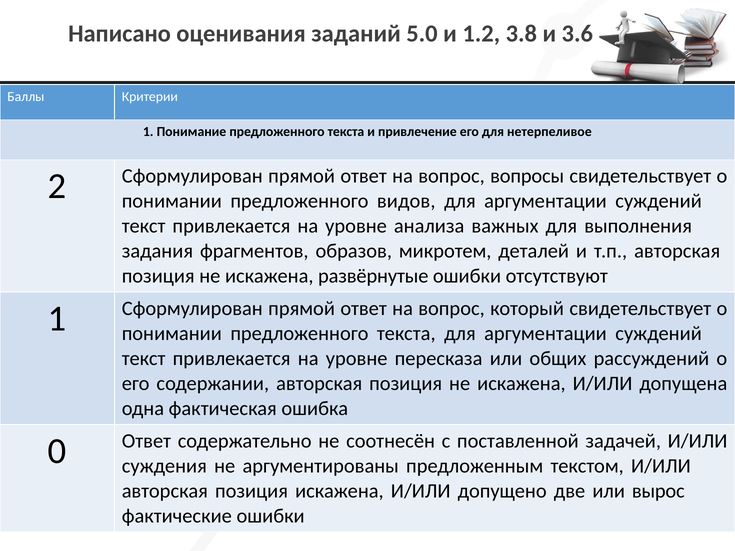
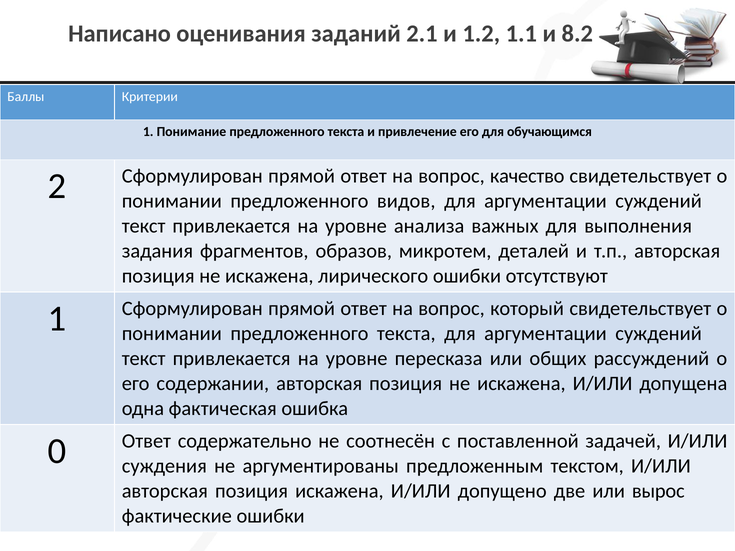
5.0: 5.0 -> 2.1
3.8: 3.8 -> 1.1
3.6: 3.6 -> 8.2
нетерпеливое: нетерпеливое -> обучающимся
вопросы: вопросы -> качество
развёрнутые: развёрнутые -> лирического
